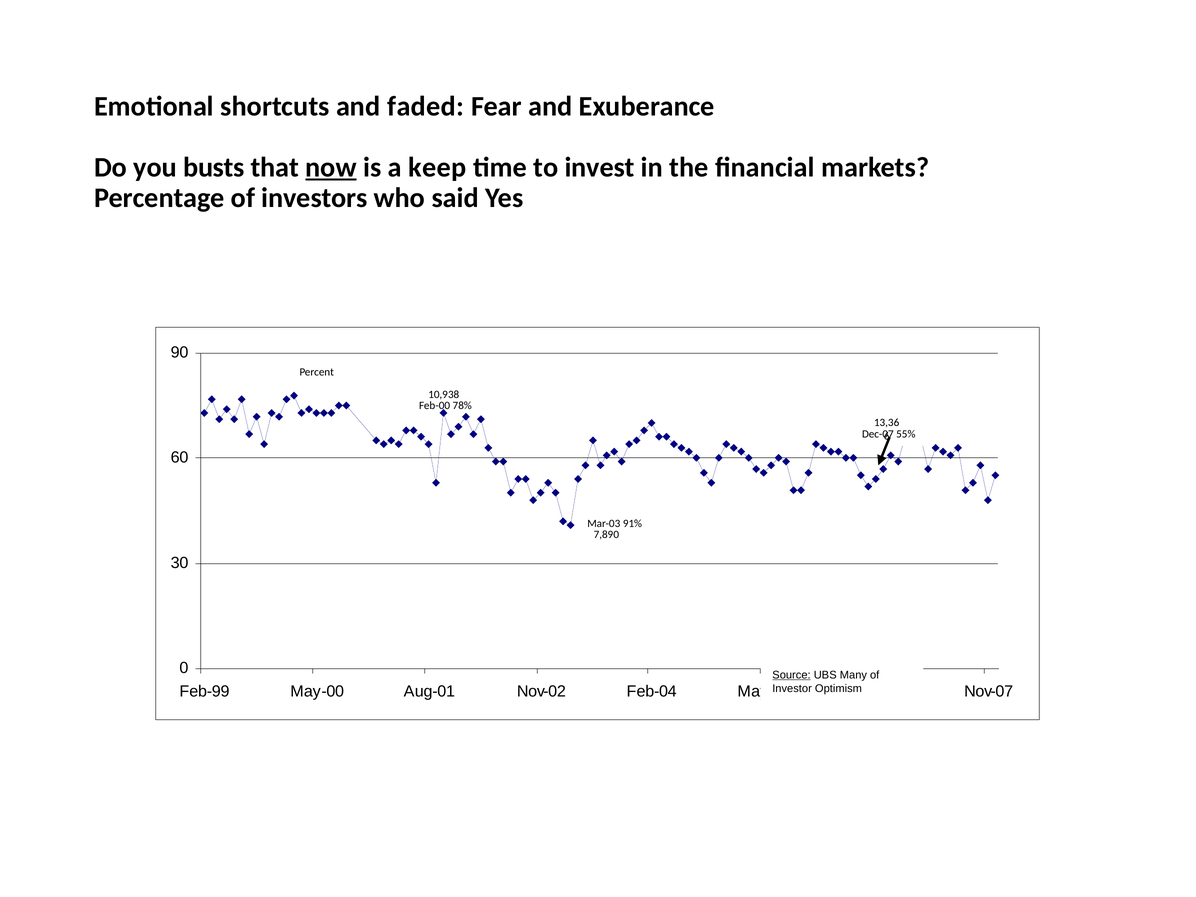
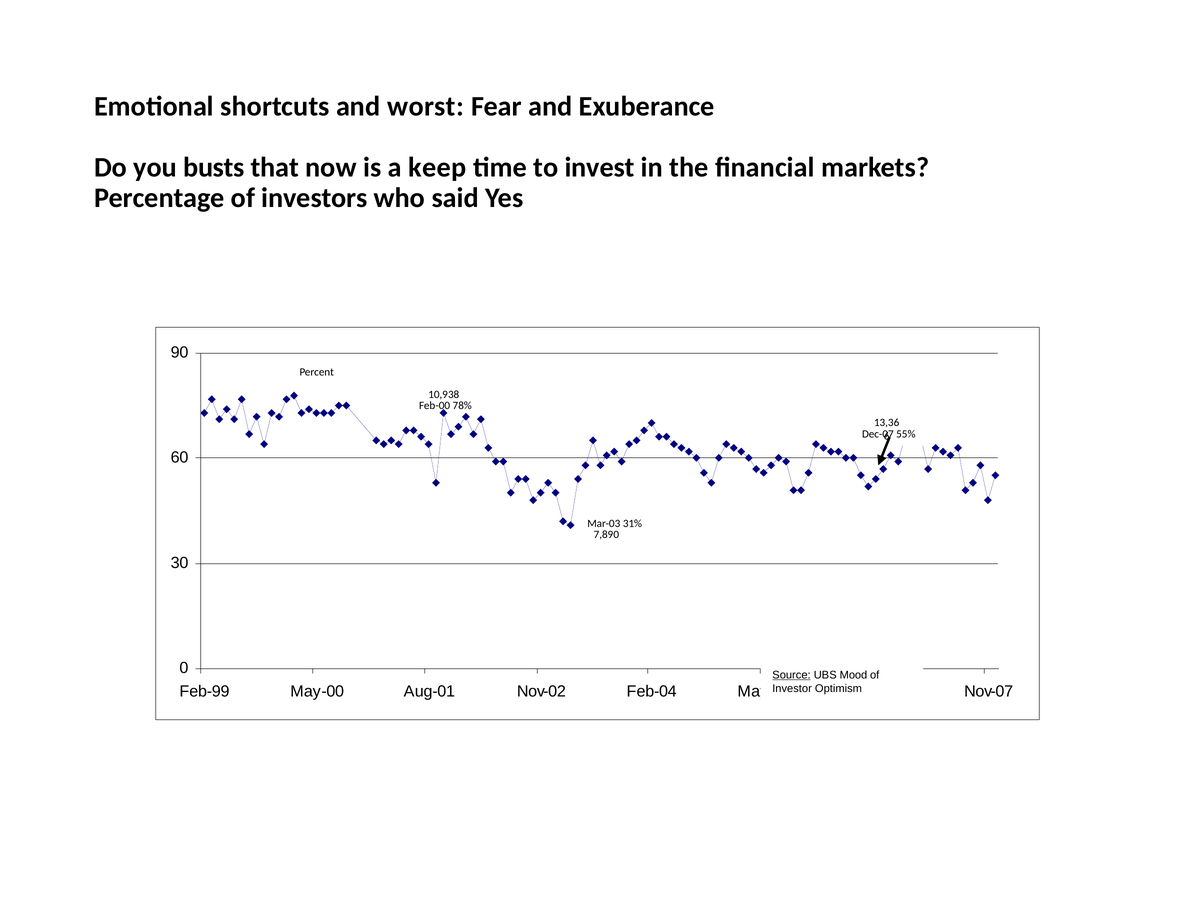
faded: faded -> worst
now underline: present -> none
91%: 91% -> 31%
Many: Many -> Mood
